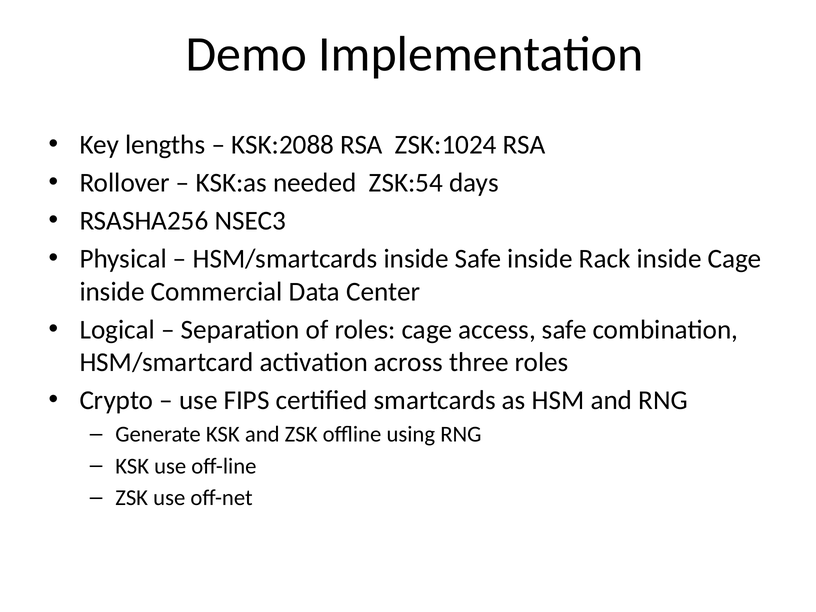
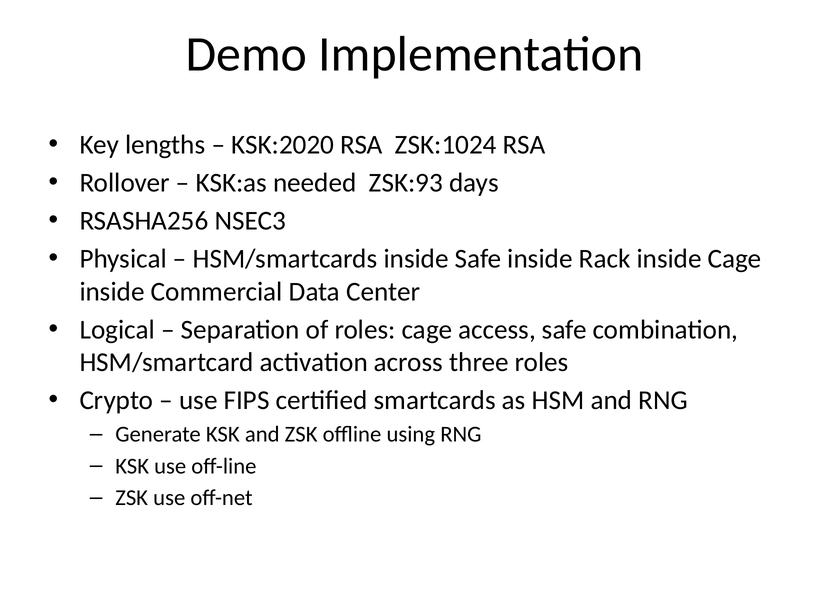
KSK:2088: KSK:2088 -> KSK:2020
ZSK:54: ZSK:54 -> ZSK:93
